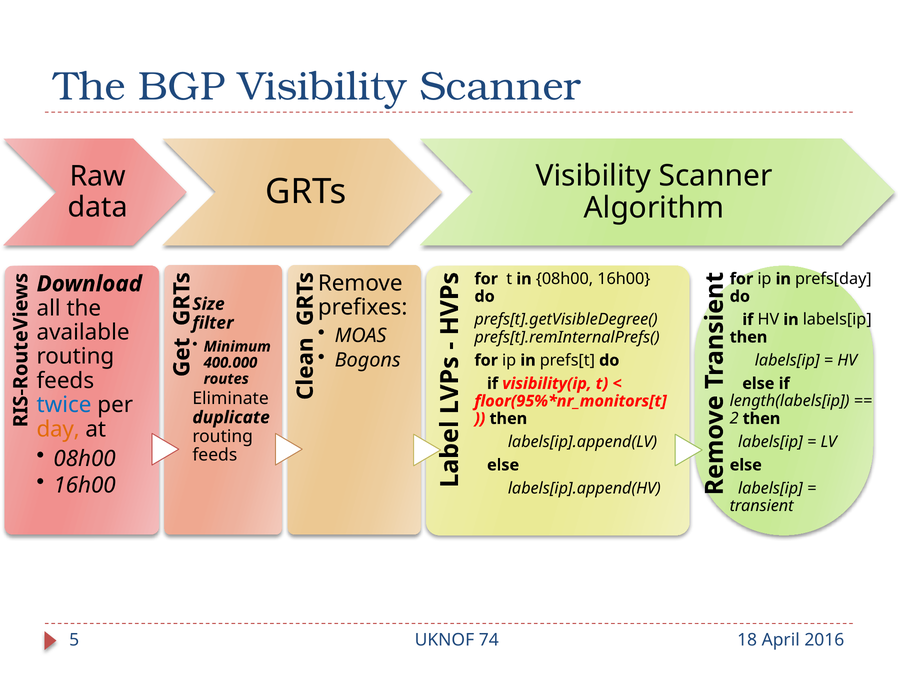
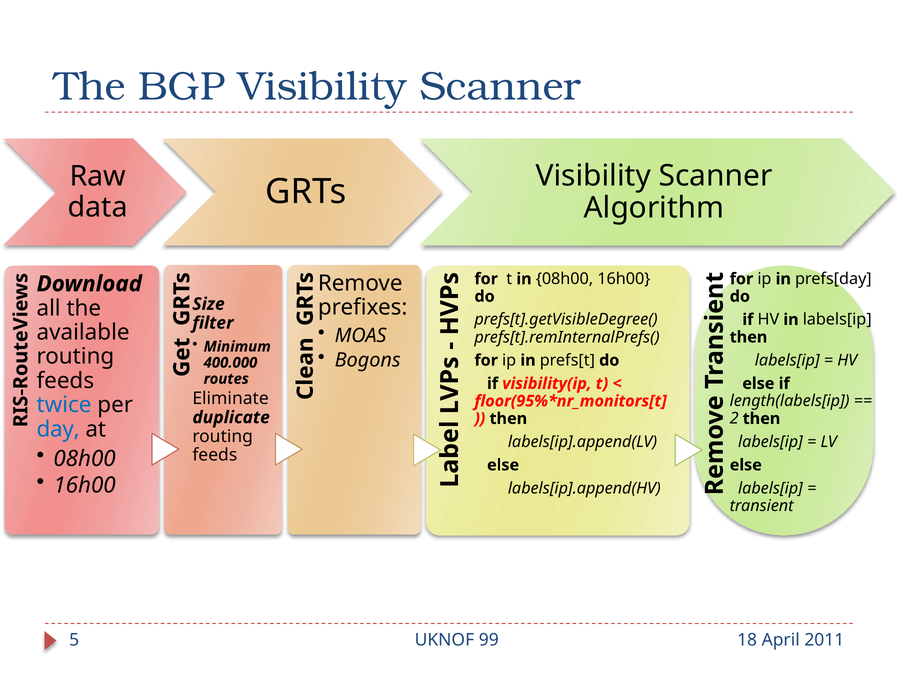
day colour: orange -> blue
74: 74 -> 99
2016: 2016 -> 2011
